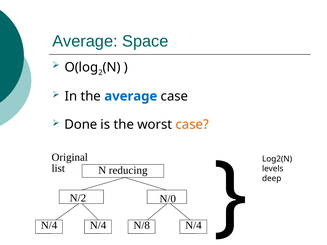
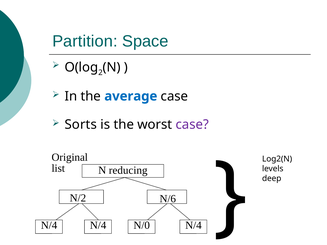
Average at (85, 41): Average -> Partition
Done: Done -> Sorts
case at (192, 125) colour: orange -> purple
N/0: N/0 -> N/6
N/8: N/8 -> N/0
